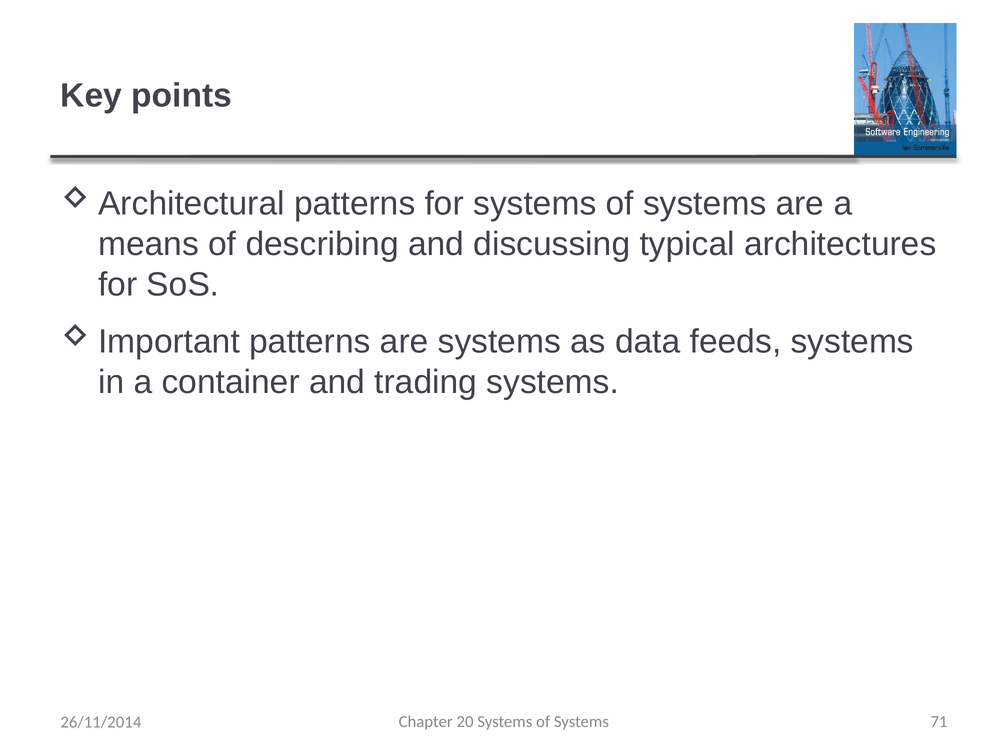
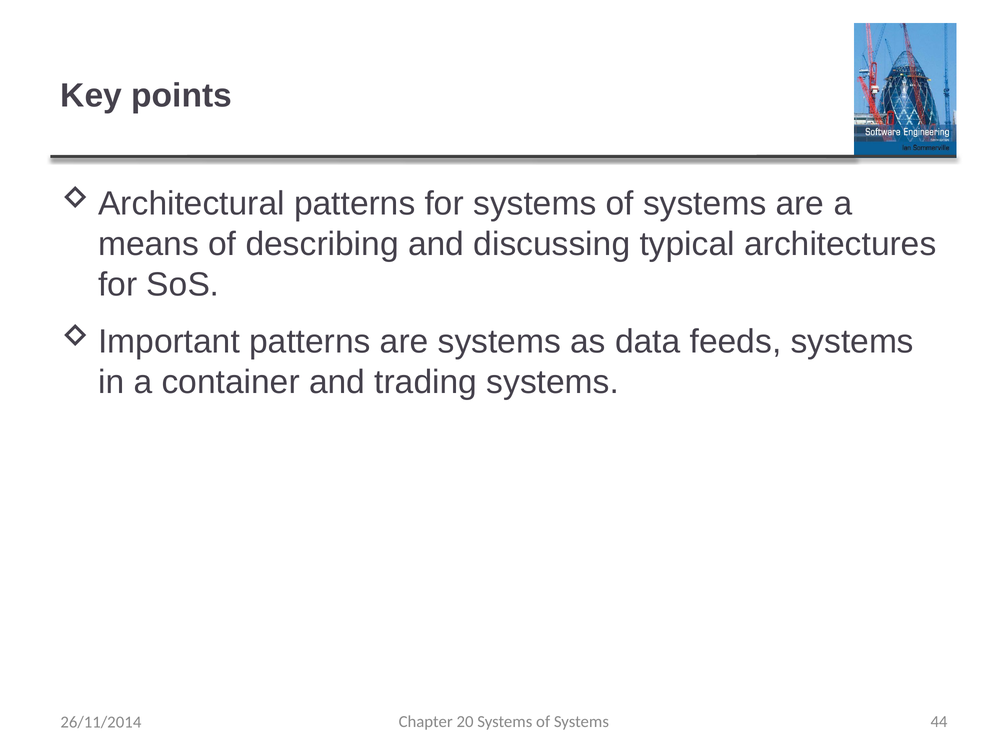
71: 71 -> 44
